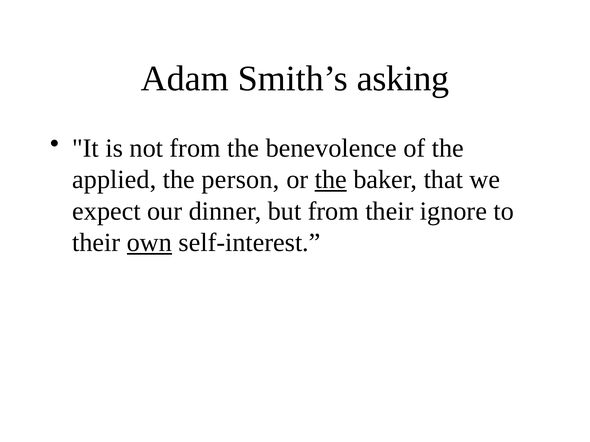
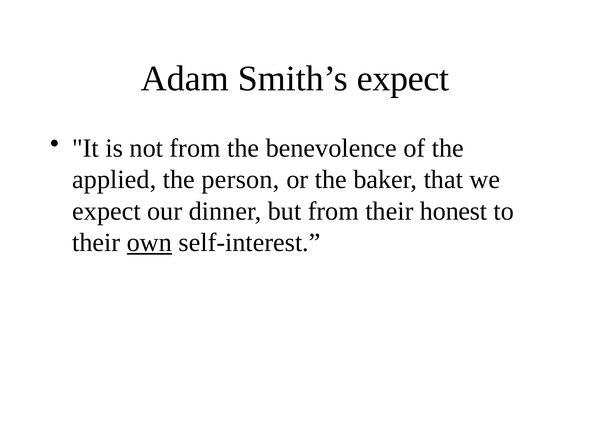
Smith’s asking: asking -> expect
the at (331, 180) underline: present -> none
ignore: ignore -> honest
